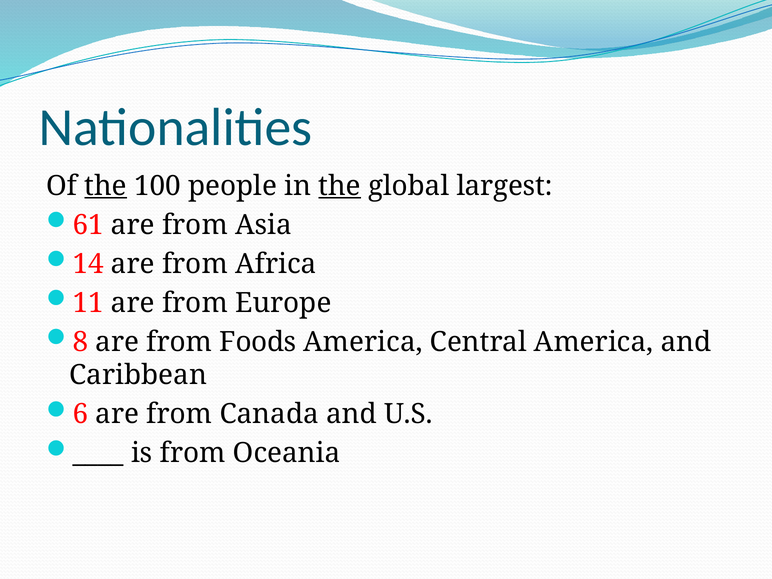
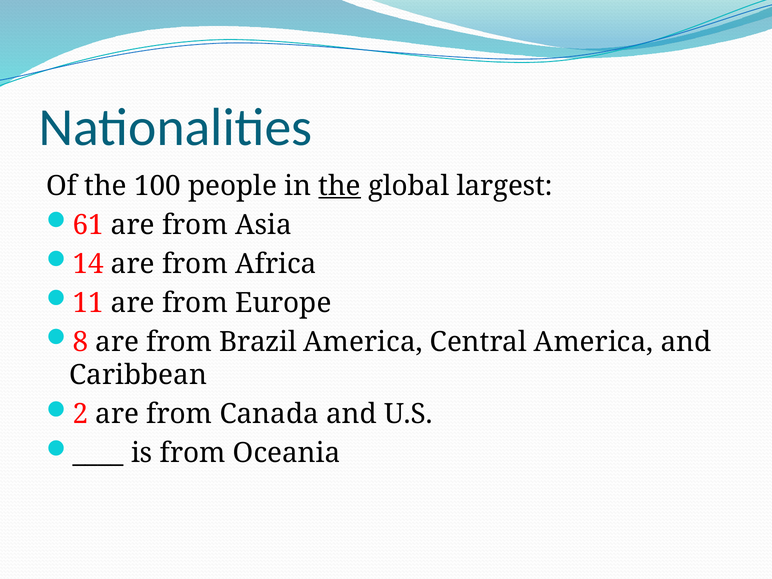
the at (106, 186) underline: present -> none
Foods: Foods -> Brazil
6: 6 -> 2
